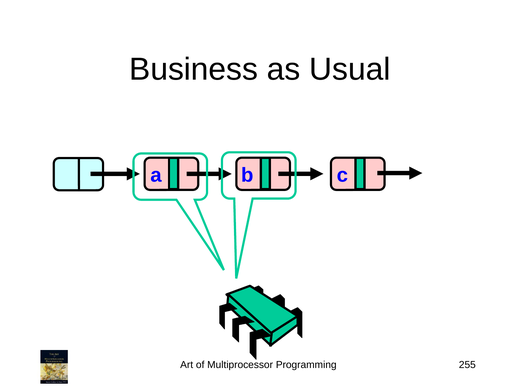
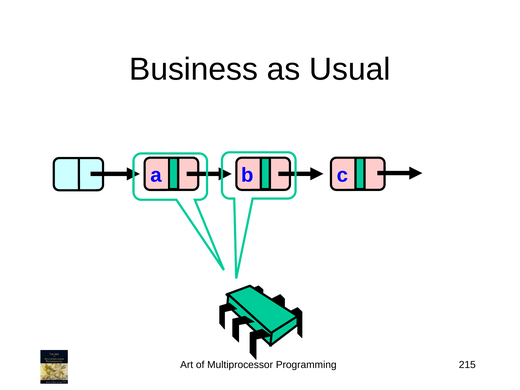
255: 255 -> 215
